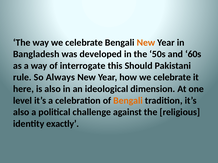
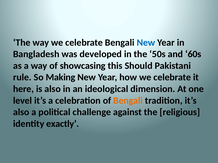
New at (146, 43) colour: orange -> blue
interrogate: interrogate -> showcasing
Always: Always -> Making
